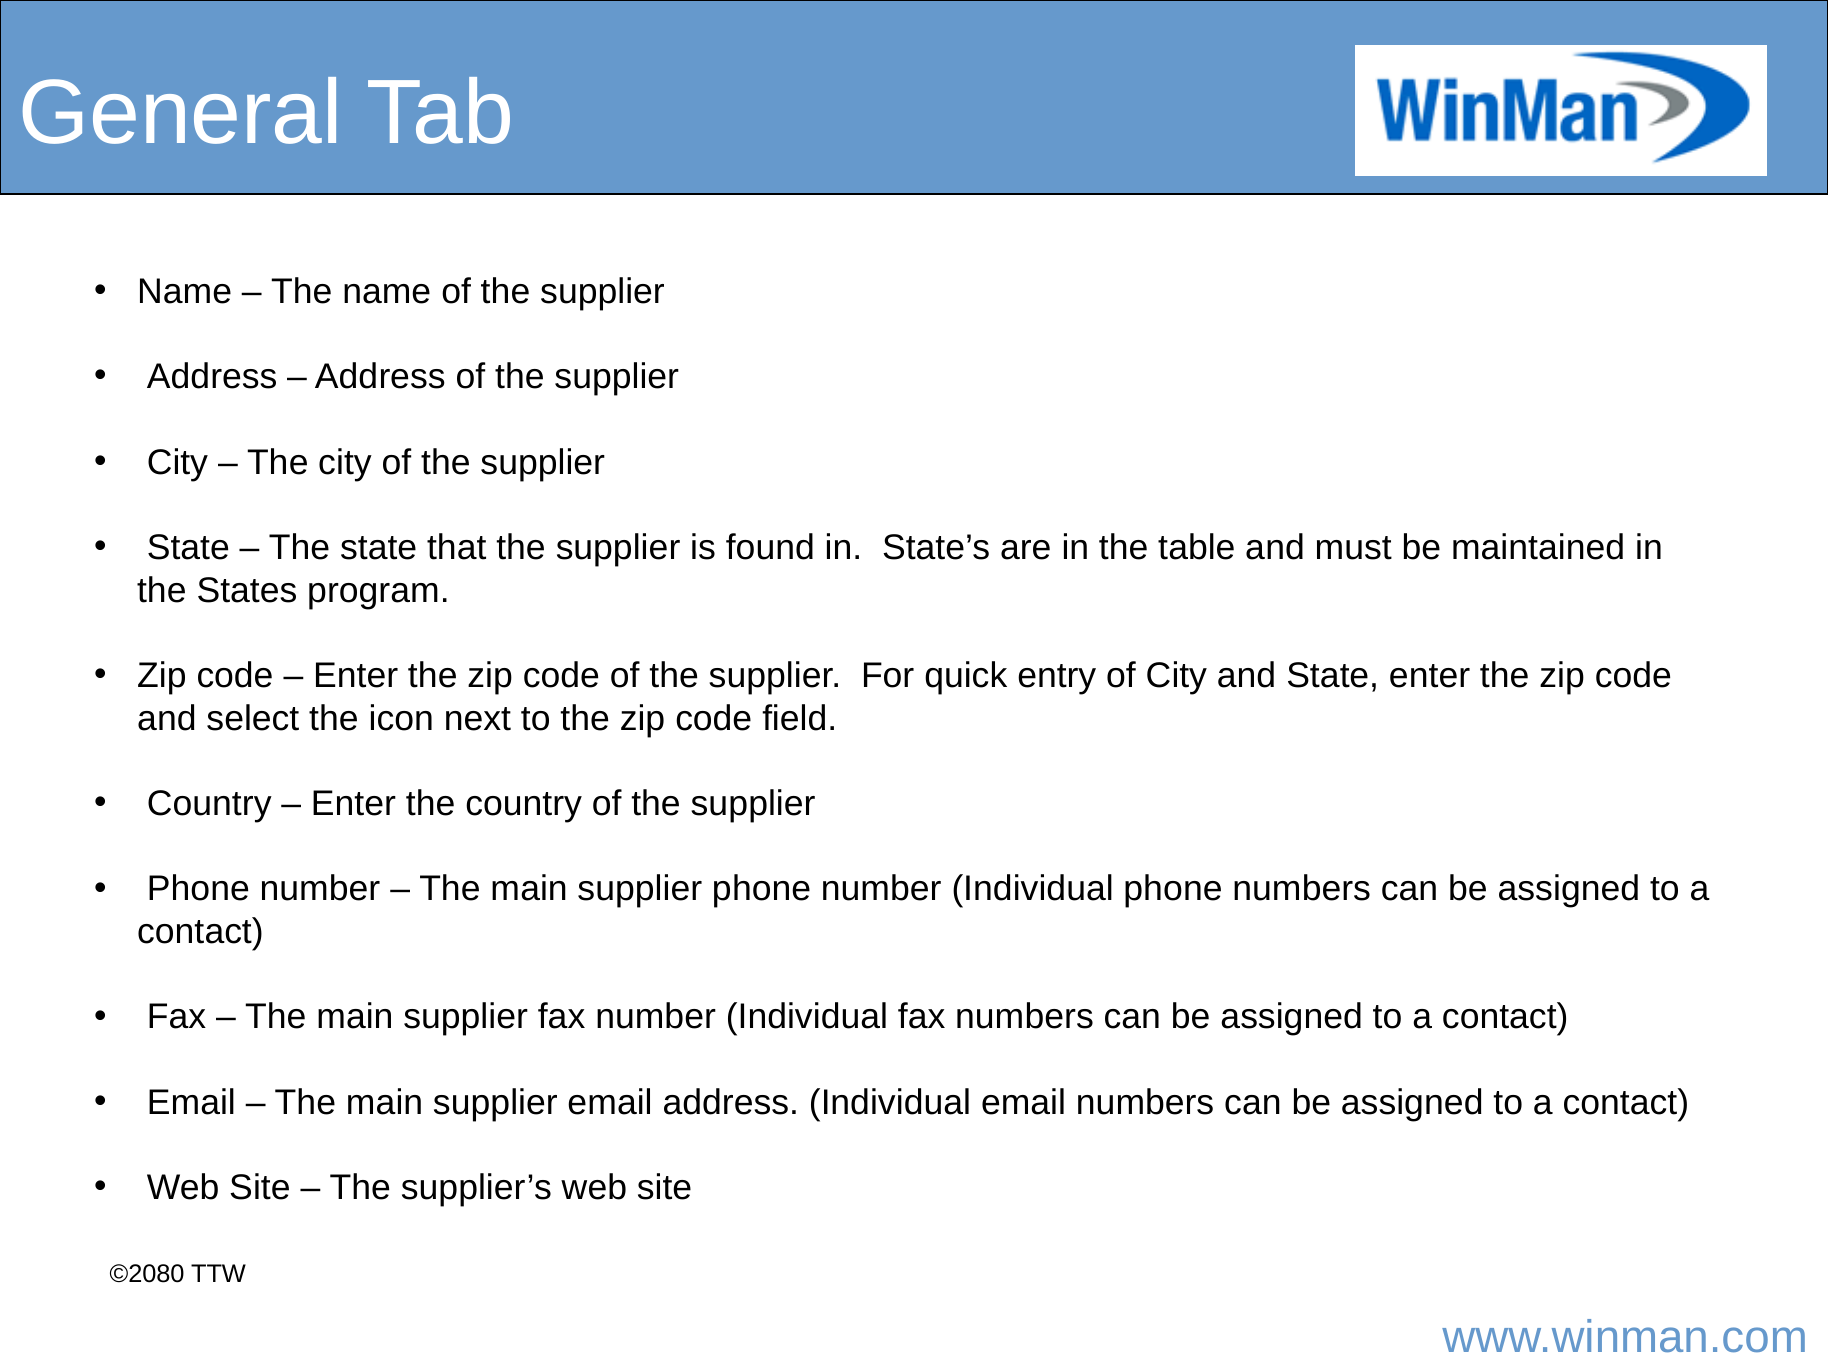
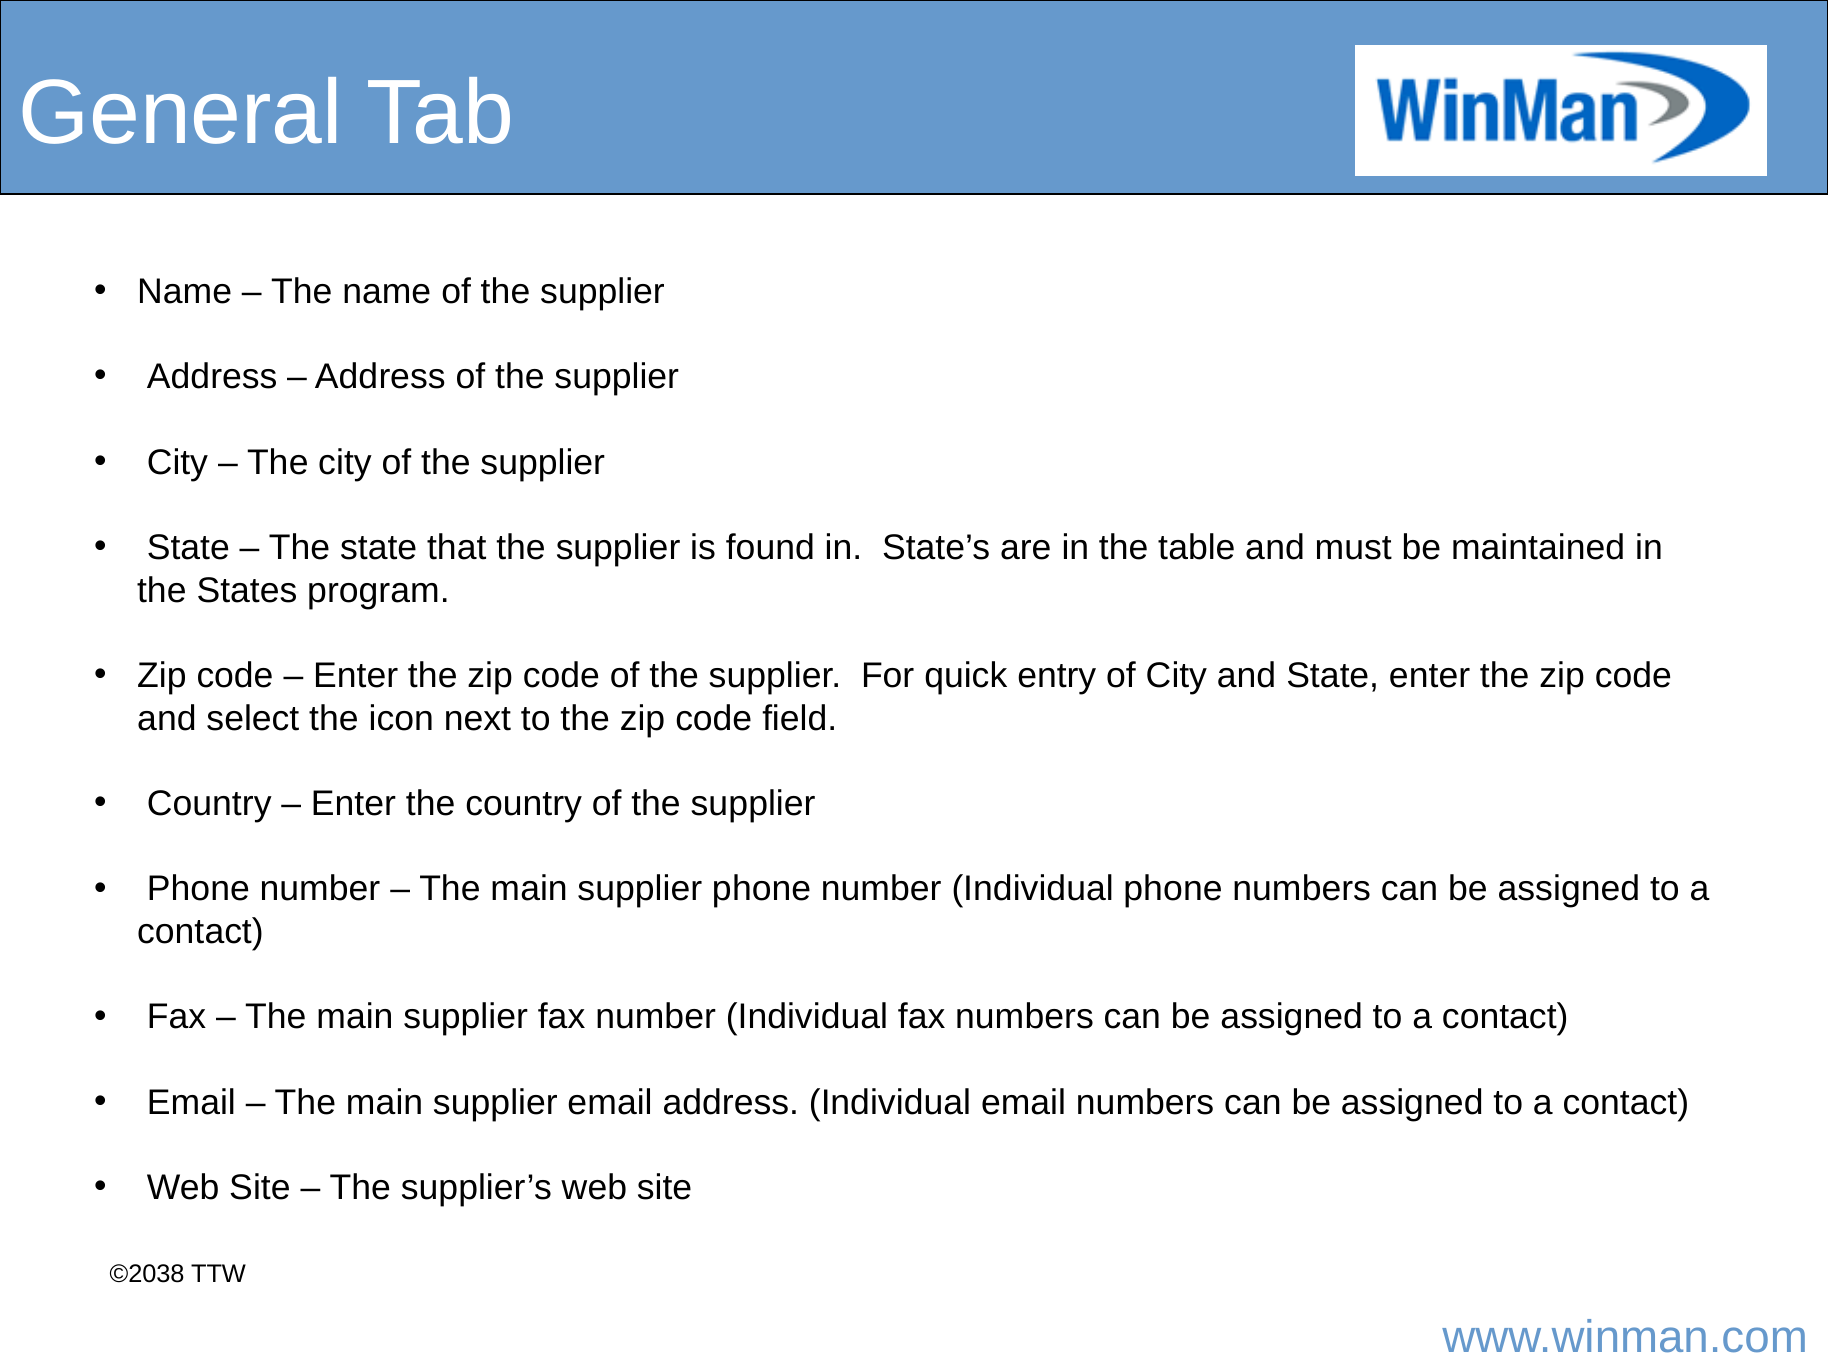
©2080: ©2080 -> ©2038
